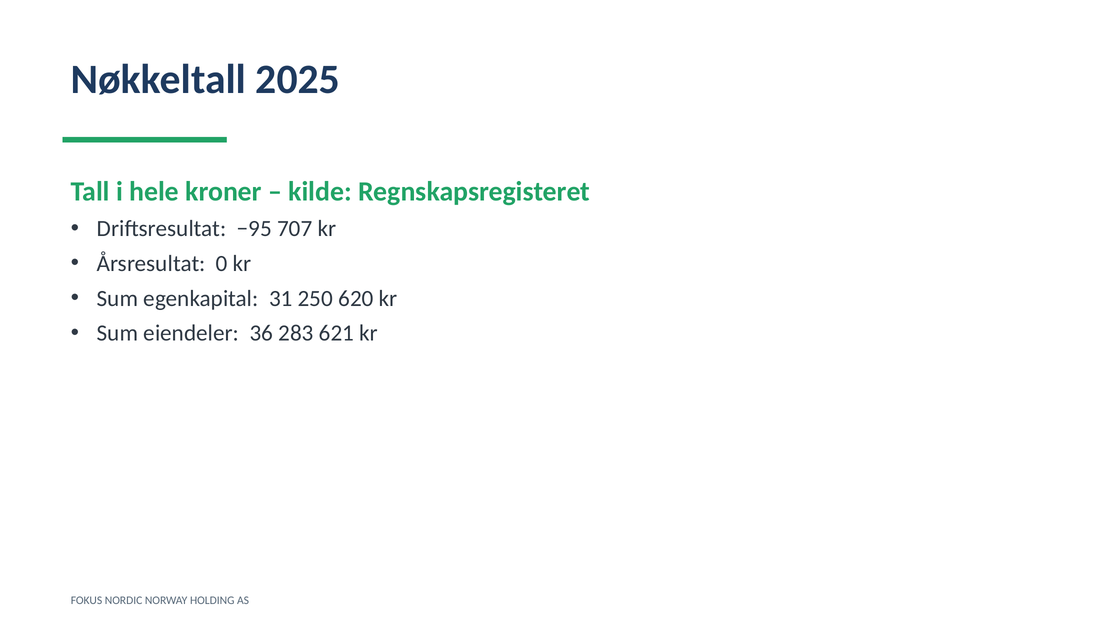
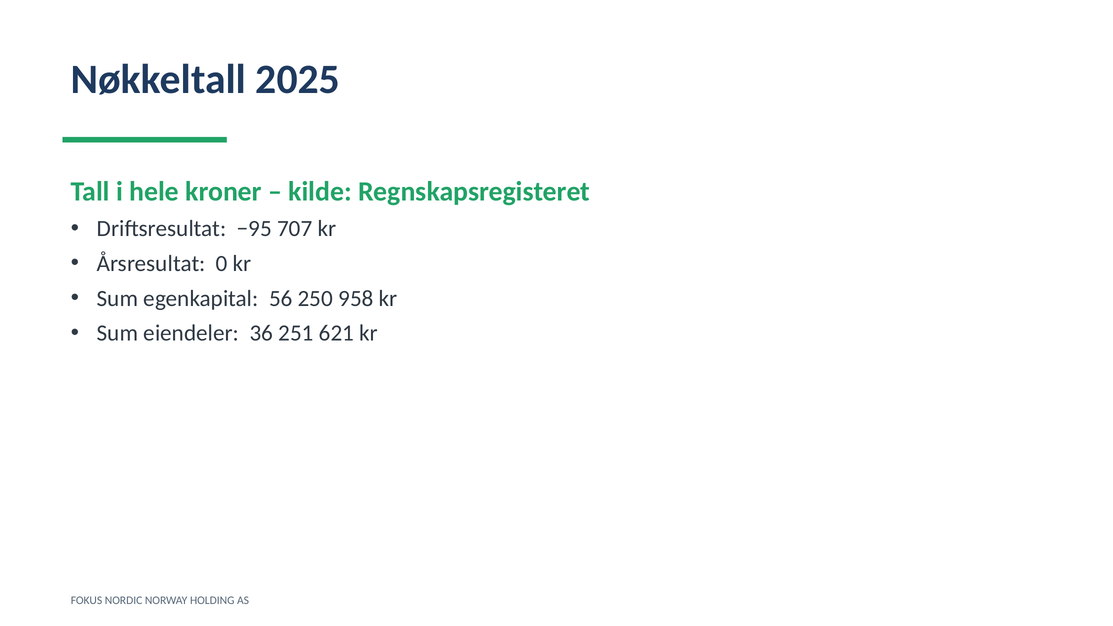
31: 31 -> 56
620: 620 -> 958
283: 283 -> 251
